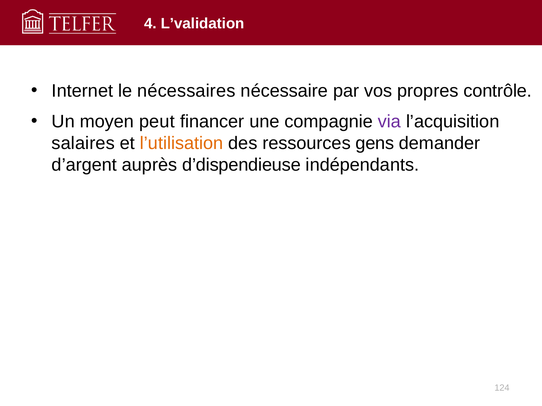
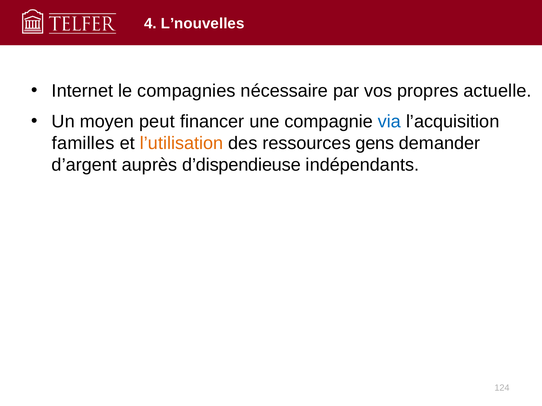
L’validation: L’validation -> L’nouvelles
nécessaires: nécessaires -> compagnies
contrôle: contrôle -> actuelle
via colour: purple -> blue
salaires: salaires -> familles
